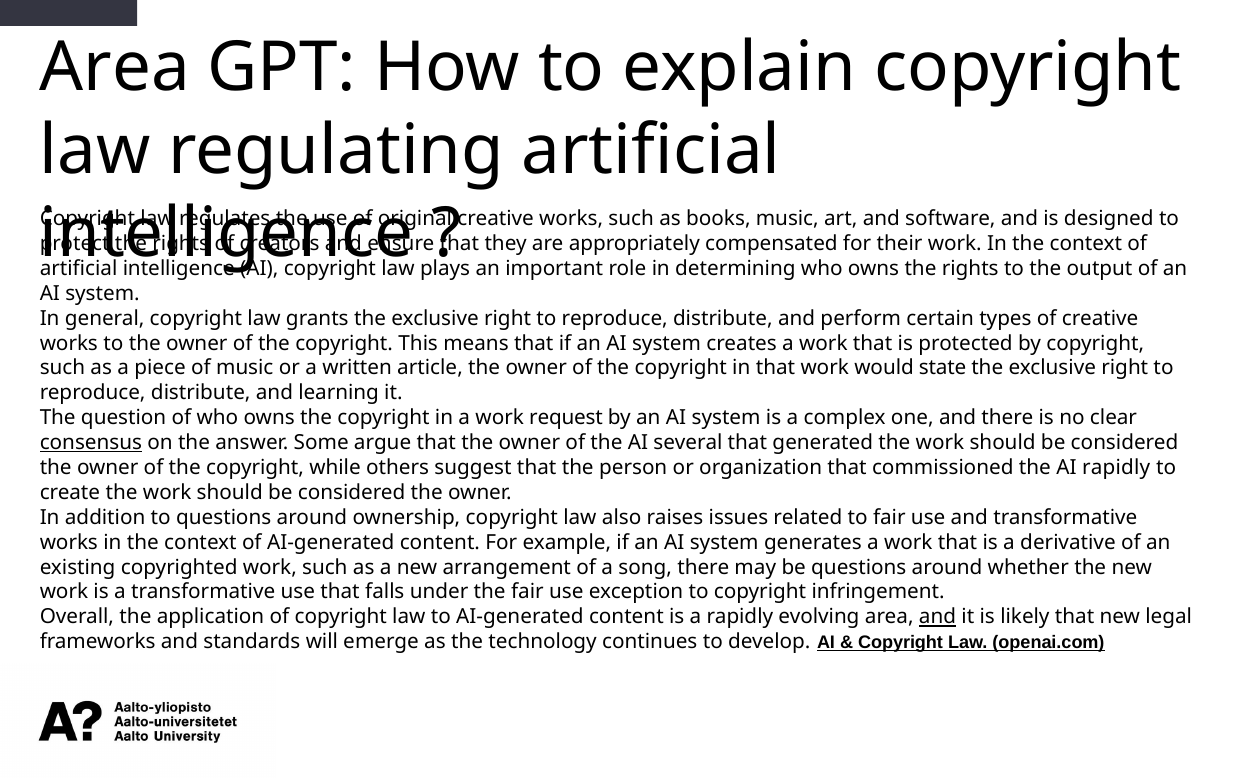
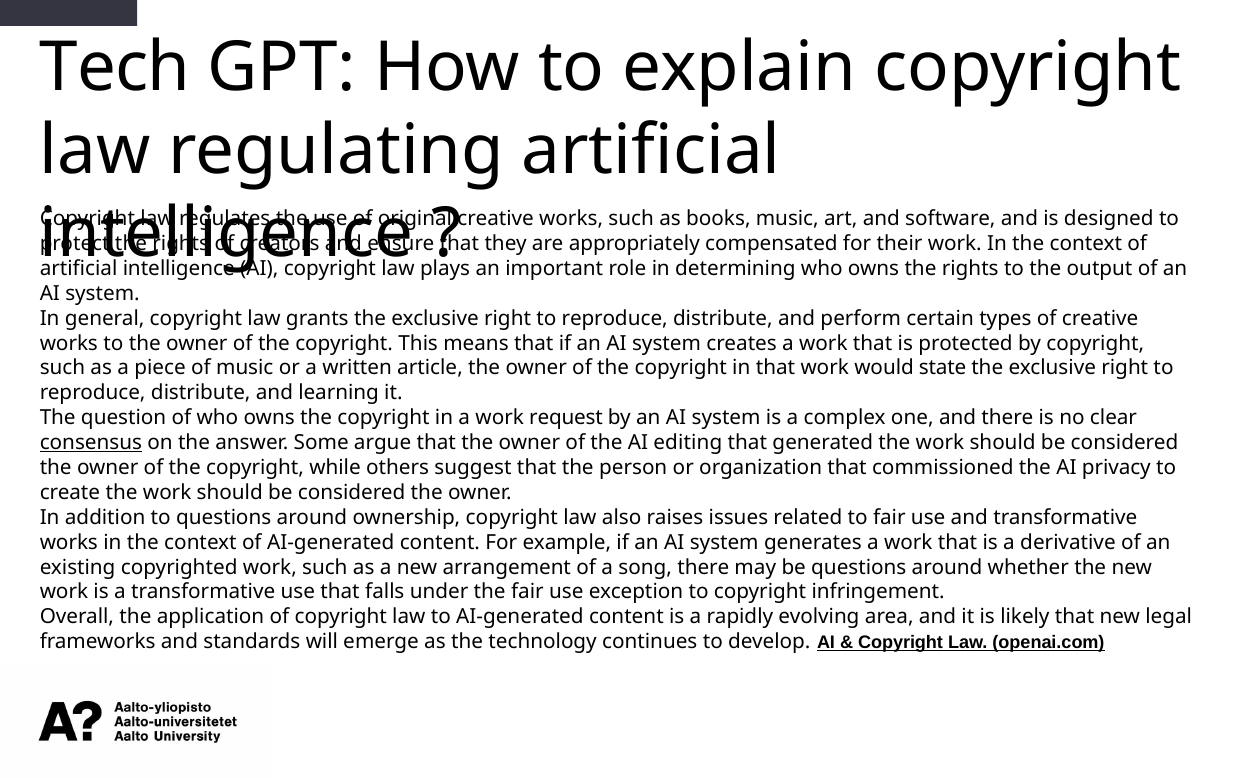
Area at (115, 68): Area -> Tech
several: several -> editing
AI rapidly: rapidly -> privacy
and at (937, 617) underline: present -> none
